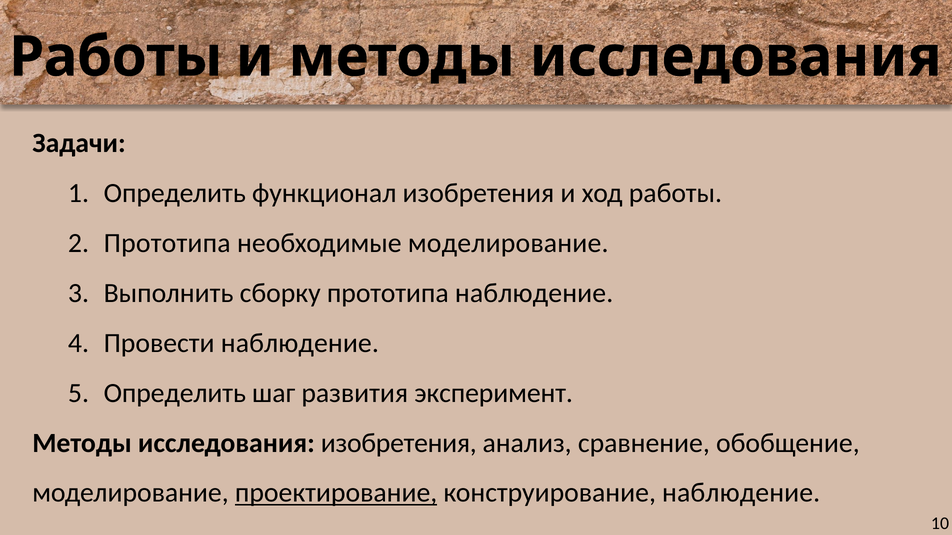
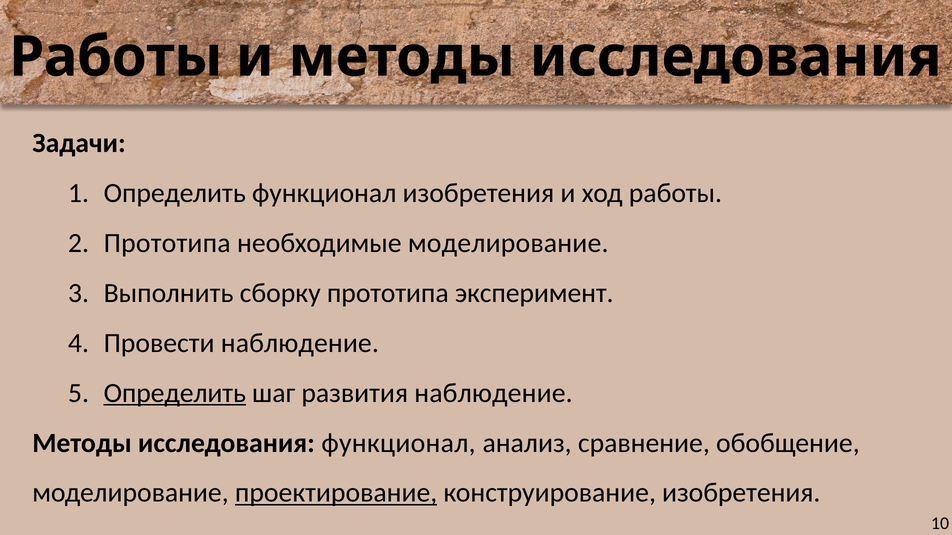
прототипа наблюдение: наблюдение -> эксперимент
Определить at (175, 393) underline: none -> present
развития эксперимент: эксперимент -> наблюдение
исследования изобретения: изобретения -> функционал
конструирование наблюдение: наблюдение -> изобретения
